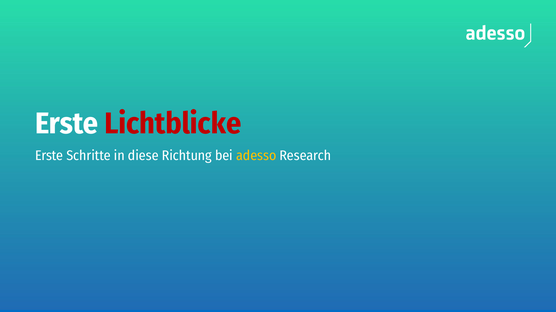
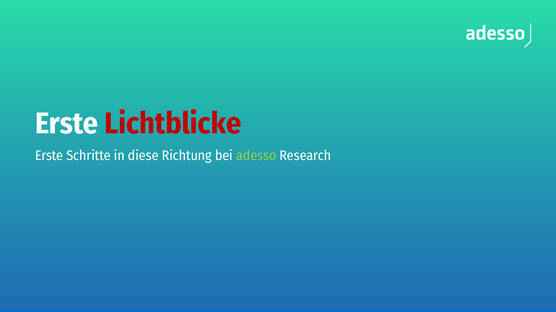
adesso colour: yellow -> light green
